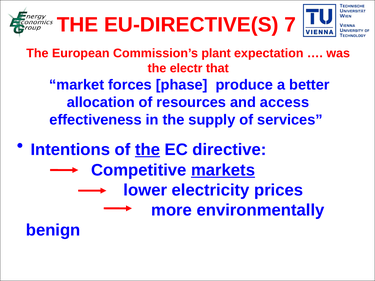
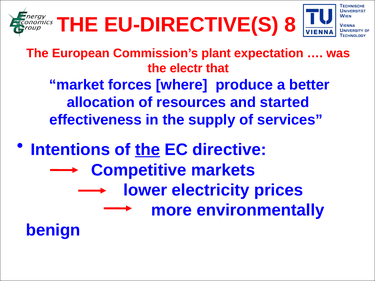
7: 7 -> 8
phase: phase -> where
access: access -> started
markets underline: present -> none
